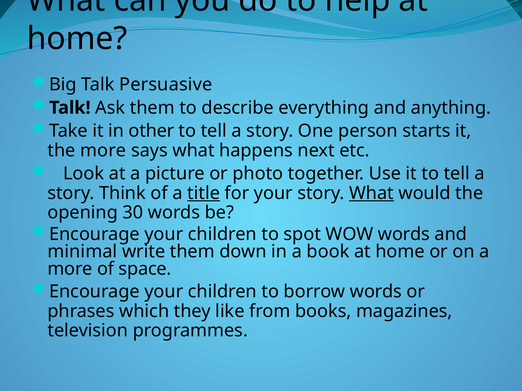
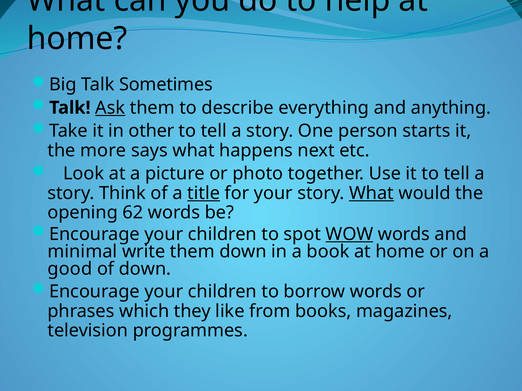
Persuasive: Persuasive -> Sometimes
Ask underline: none -> present
30: 30 -> 62
WOW underline: none -> present
more at (70, 269): more -> good
of space: space -> down
